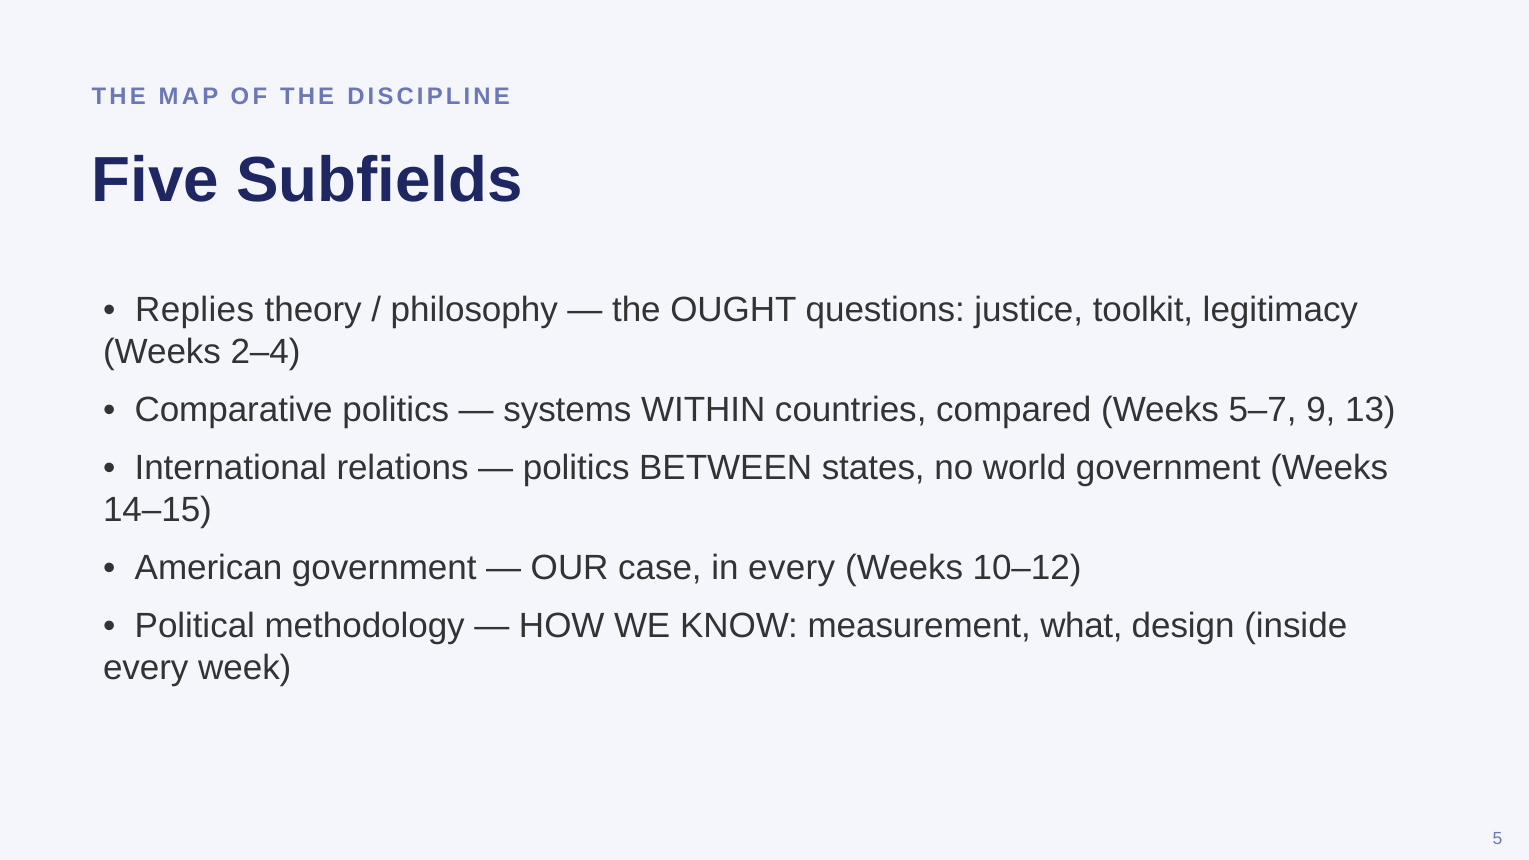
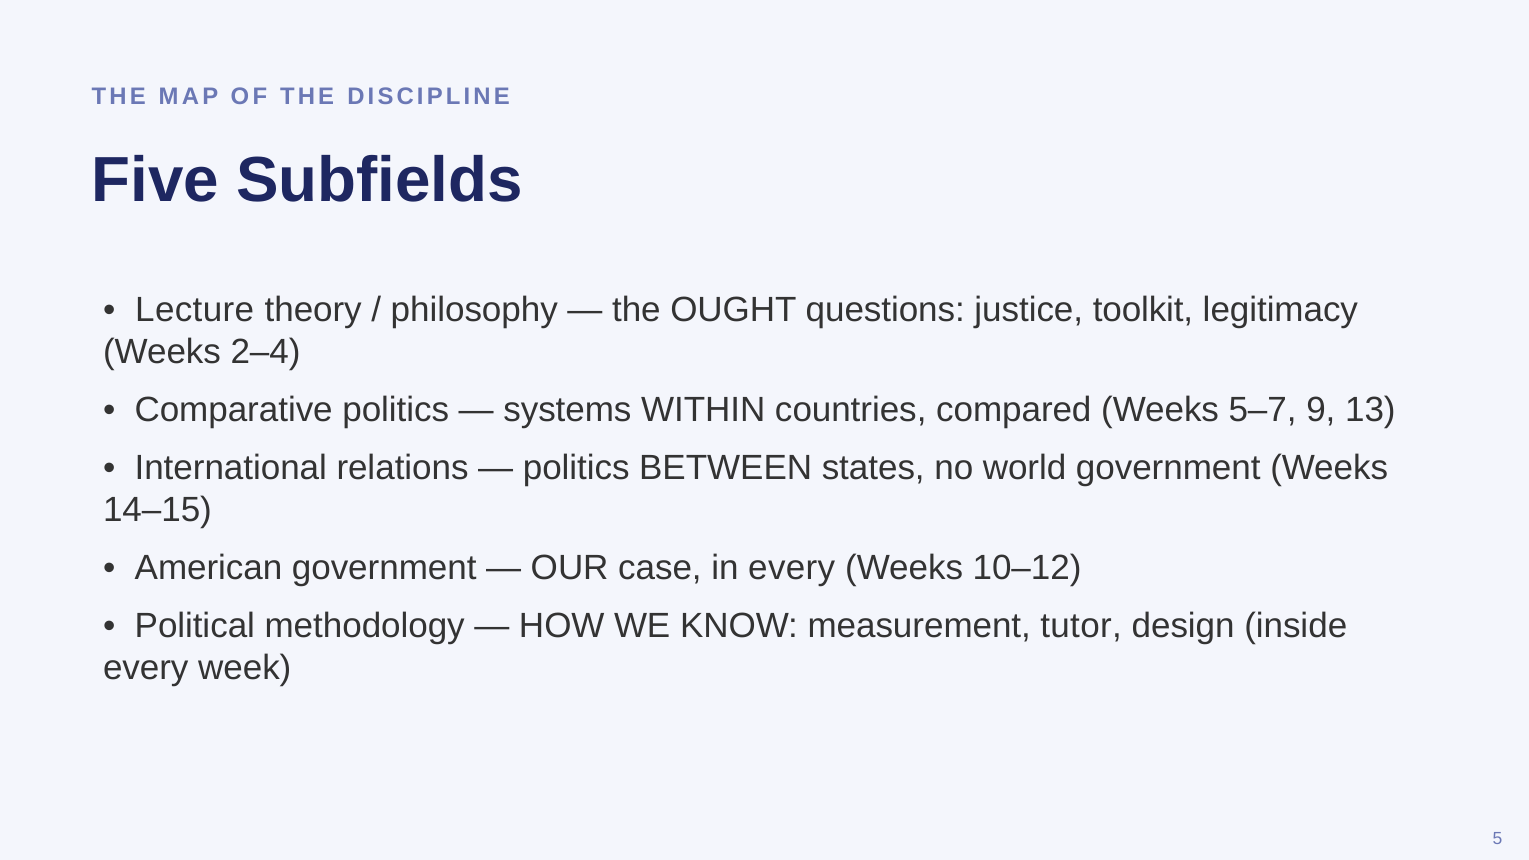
Replies: Replies -> Lecture
what: what -> tutor
